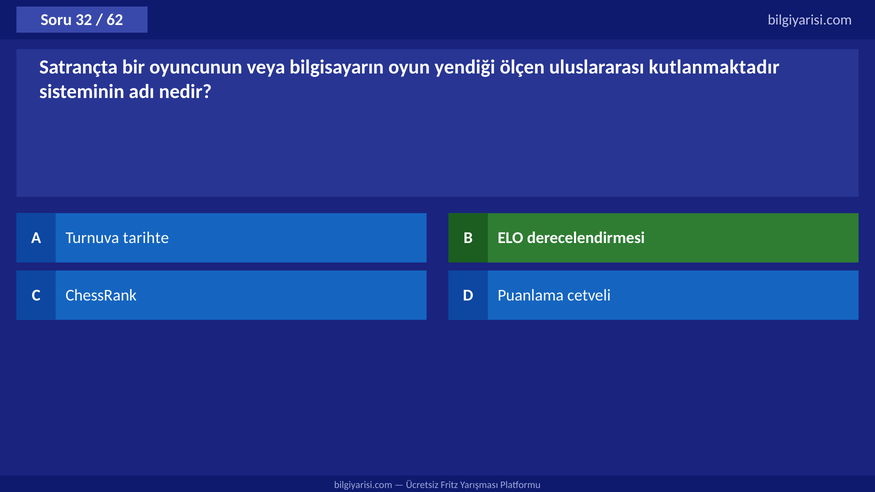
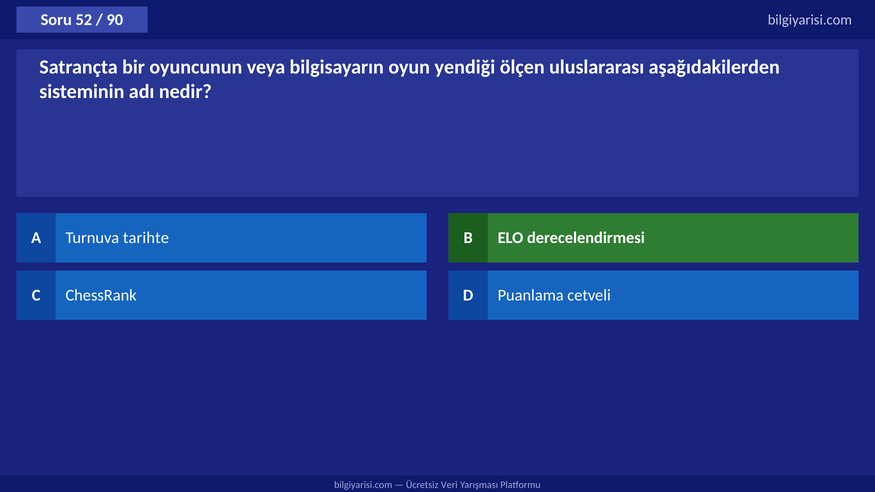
32: 32 -> 52
62: 62 -> 90
kutlanmaktadır: kutlanmaktadır -> aşağıdakilerden
Fritz: Fritz -> Veri
